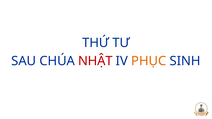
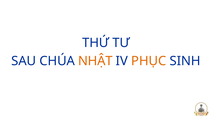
NHẬT colour: red -> orange
